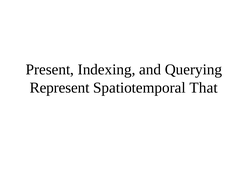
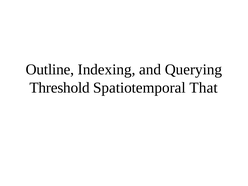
Present: Present -> Outline
Represent: Represent -> Threshold
